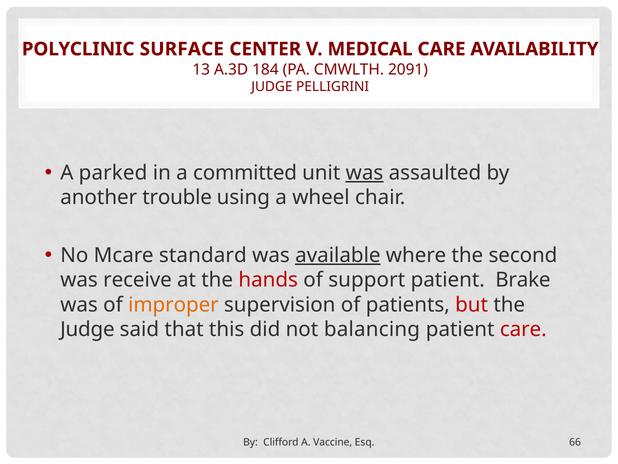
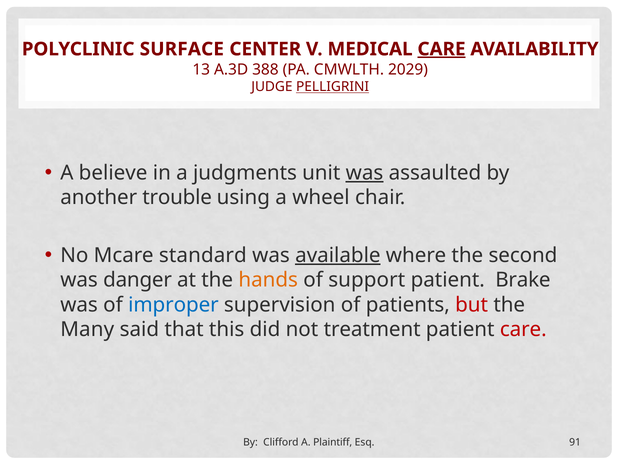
CARE at (441, 49) underline: none -> present
184: 184 -> 388
2091: 2091 -> 2029
PELLIGRINI underline: none -> present
parked: parked -> believe
committed: committed -> judgments
receive: receive -> danger
hands colour: red -> orange
improper colour: orange -> blue
Judge at (87, 329): Judge -> Many
balancing: balancing -> treatment
Vaccine: Vaccine -> Plaintiff
66: 66 -> 91
